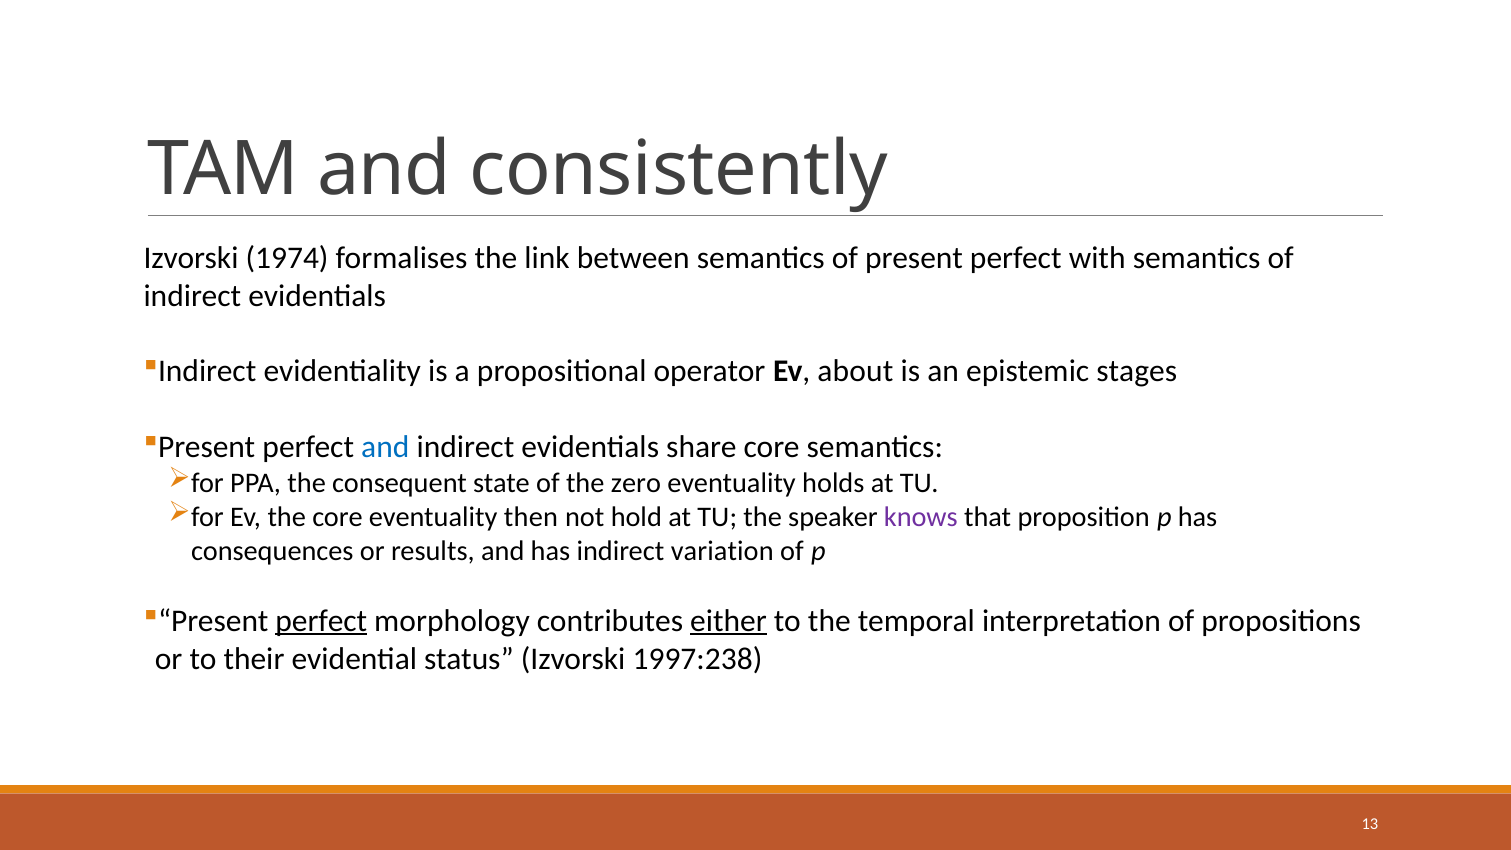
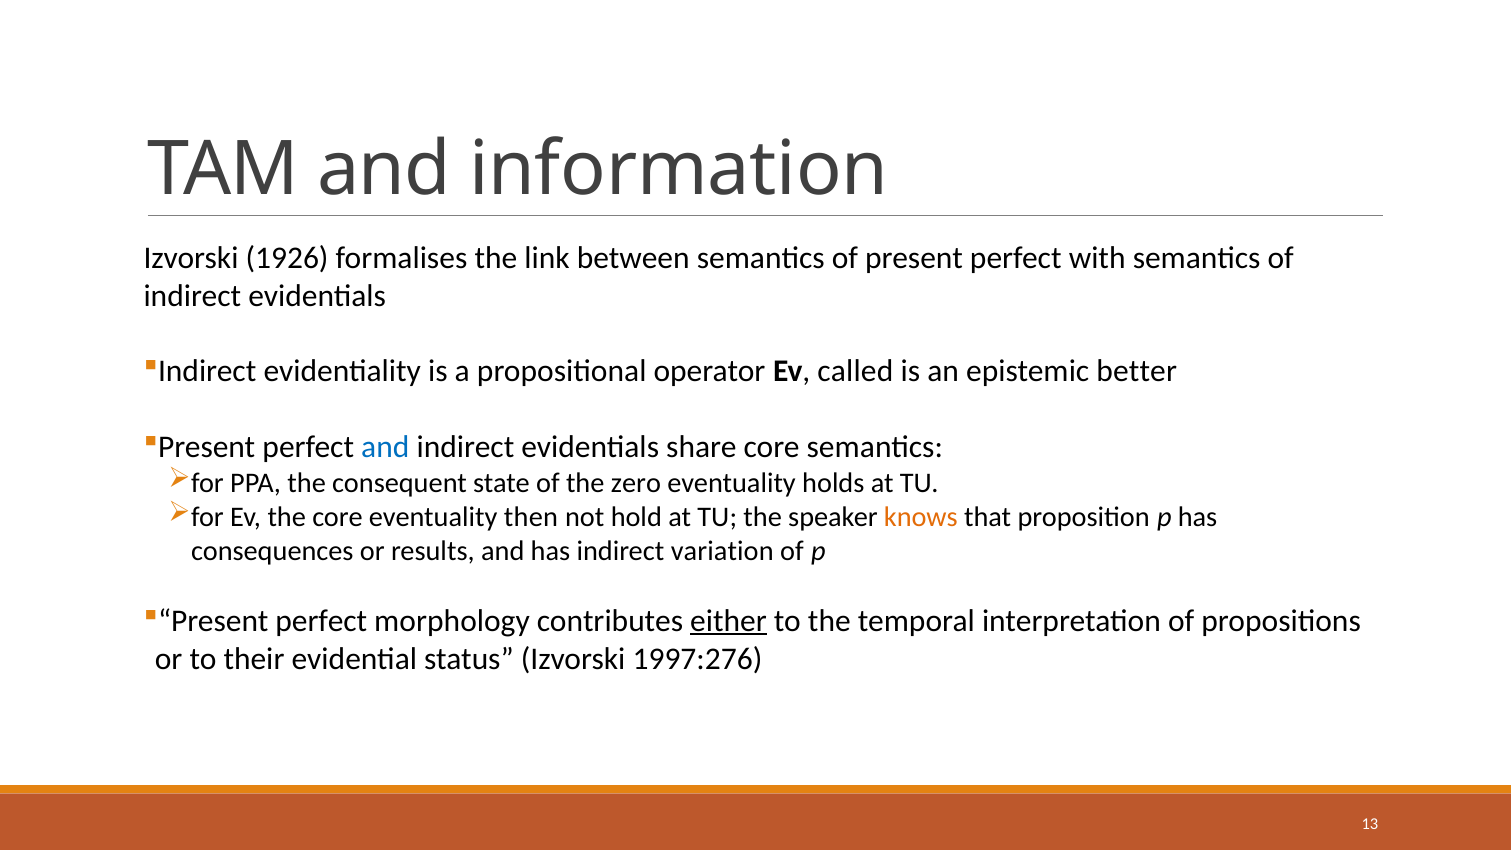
consistently: consistently -> information
1974: 1974 -> 1926
about: about -> called
stages: stages -> better
knows colour: purple -> orange
perfect at (321, 621) underline: present -> none
1997:238: 1997:238 -> 1997:276
